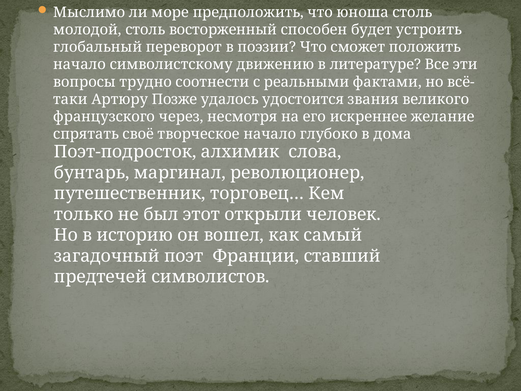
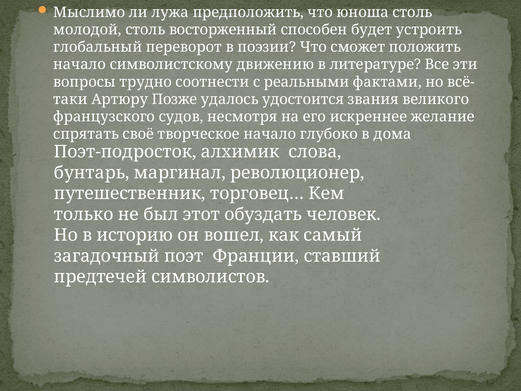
море: море -> лужа
через: через -> судов
открыли: открыли -> обуздать
